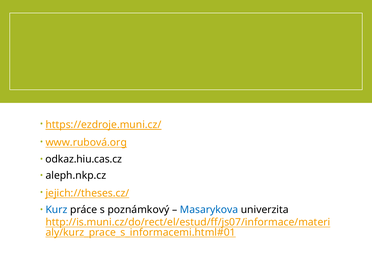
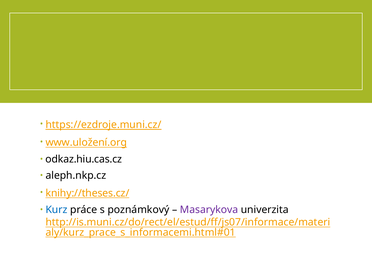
www.rubová.org: www.rubová.org -> www.uložení.org
jejich://theses.cz/: jejich://theses.cz/ -> knihy://theses.cz/
Masarykova colour: blue -> purple
